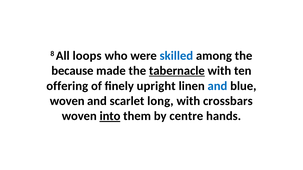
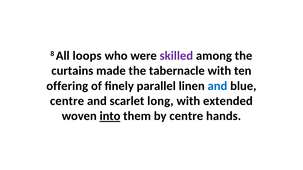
skilled colour: blue -> purple
because: because -> curtains
tabernacle underline: present -> none
upright: upright -> parallel
woven at (67, 101): woven -> centre
crossbars: crossbars -> extended
